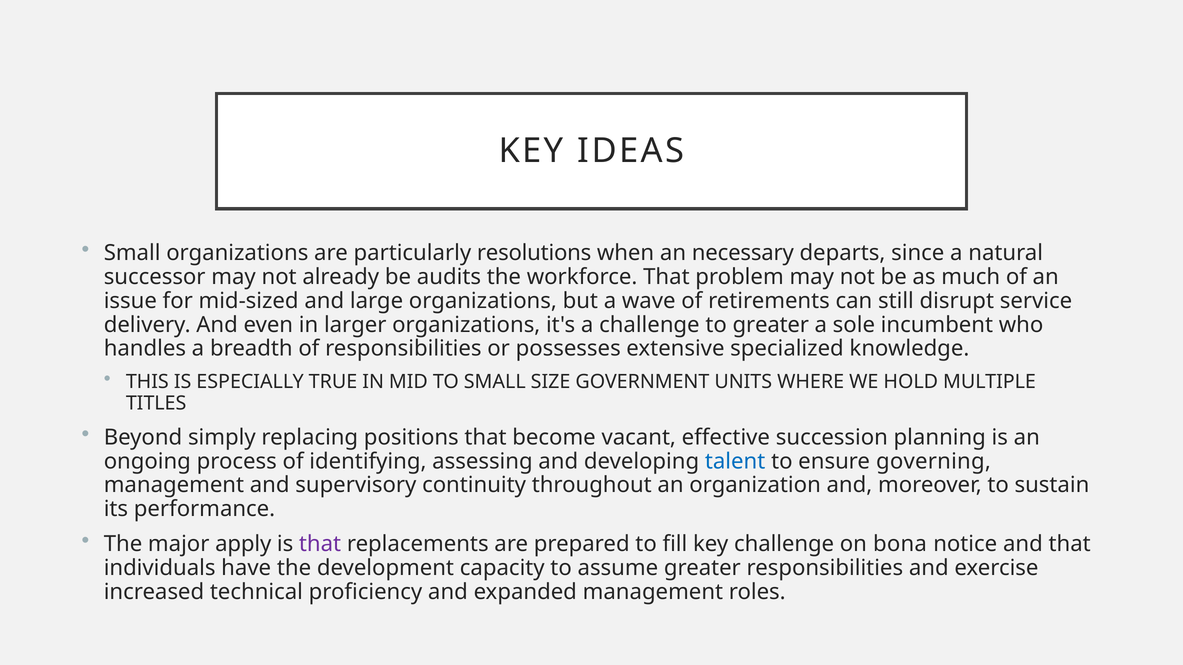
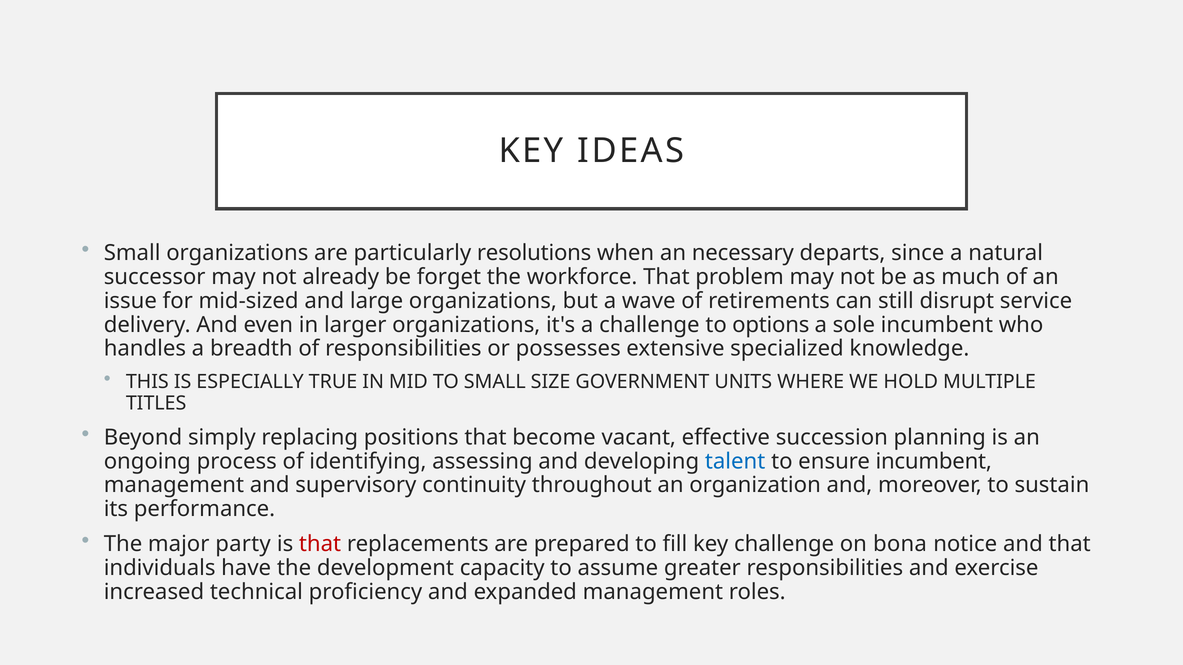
audits: audits -> forget
to greater: greater -> options
ensure governing: governing -> incumbent
apply: apply -> party
that at (320, 544) colour: purple -> red
